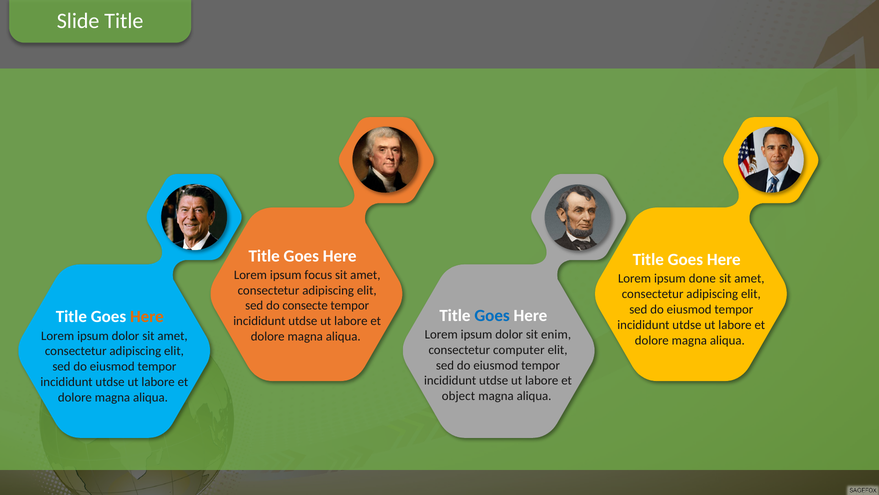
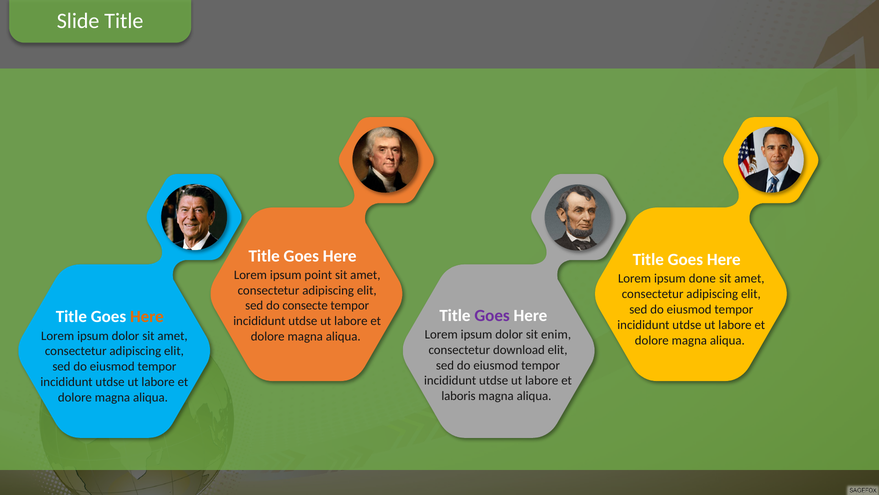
focus: focus -> point
Goes at (492, 315) colour: blue -> purple
computer: computer -> download
object: object -> laboris
